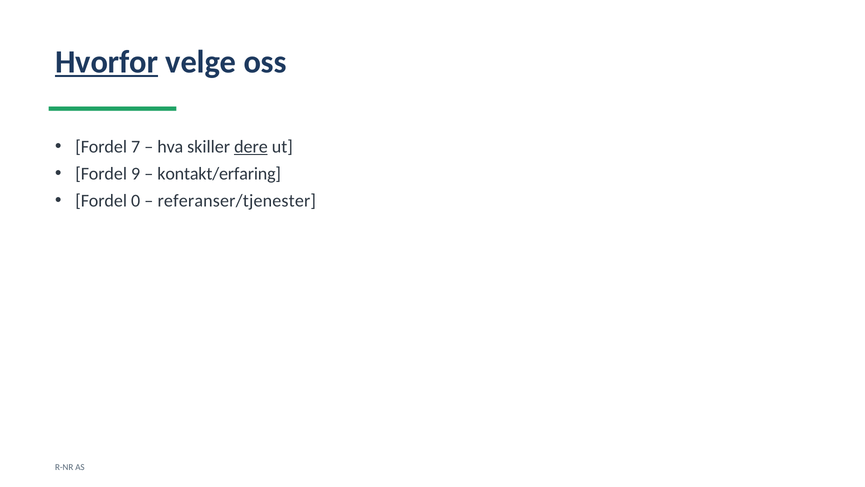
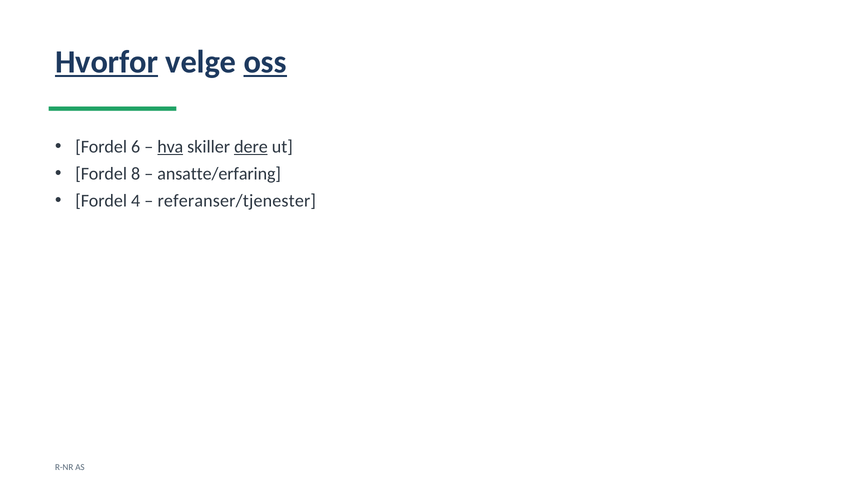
oss underline: none -> present
7: 7 -> 6
hva underline: none -> present
9: 9 -> 8
kontakt/erfaring: kontakt/erfaring -> ansatte/erfaring
0: 0 -> 4
